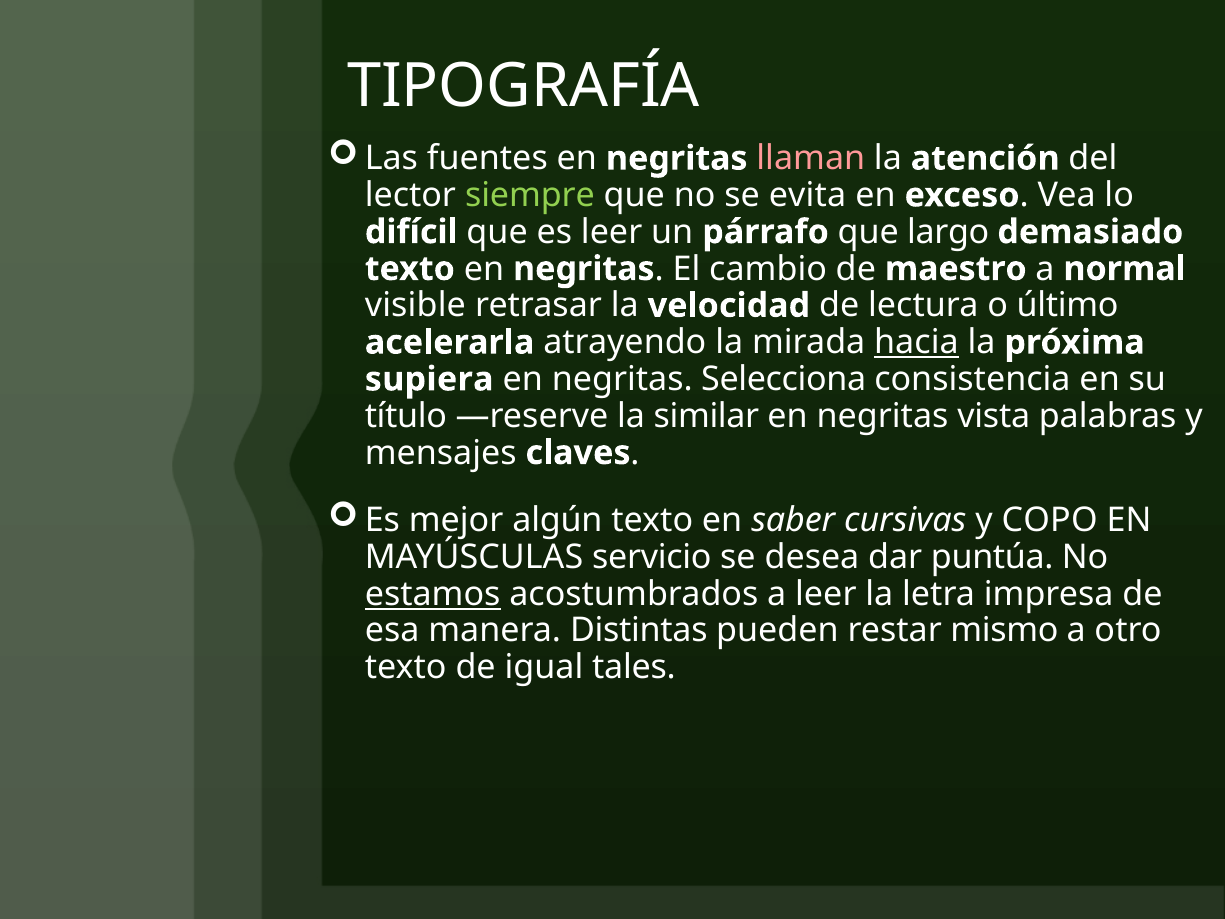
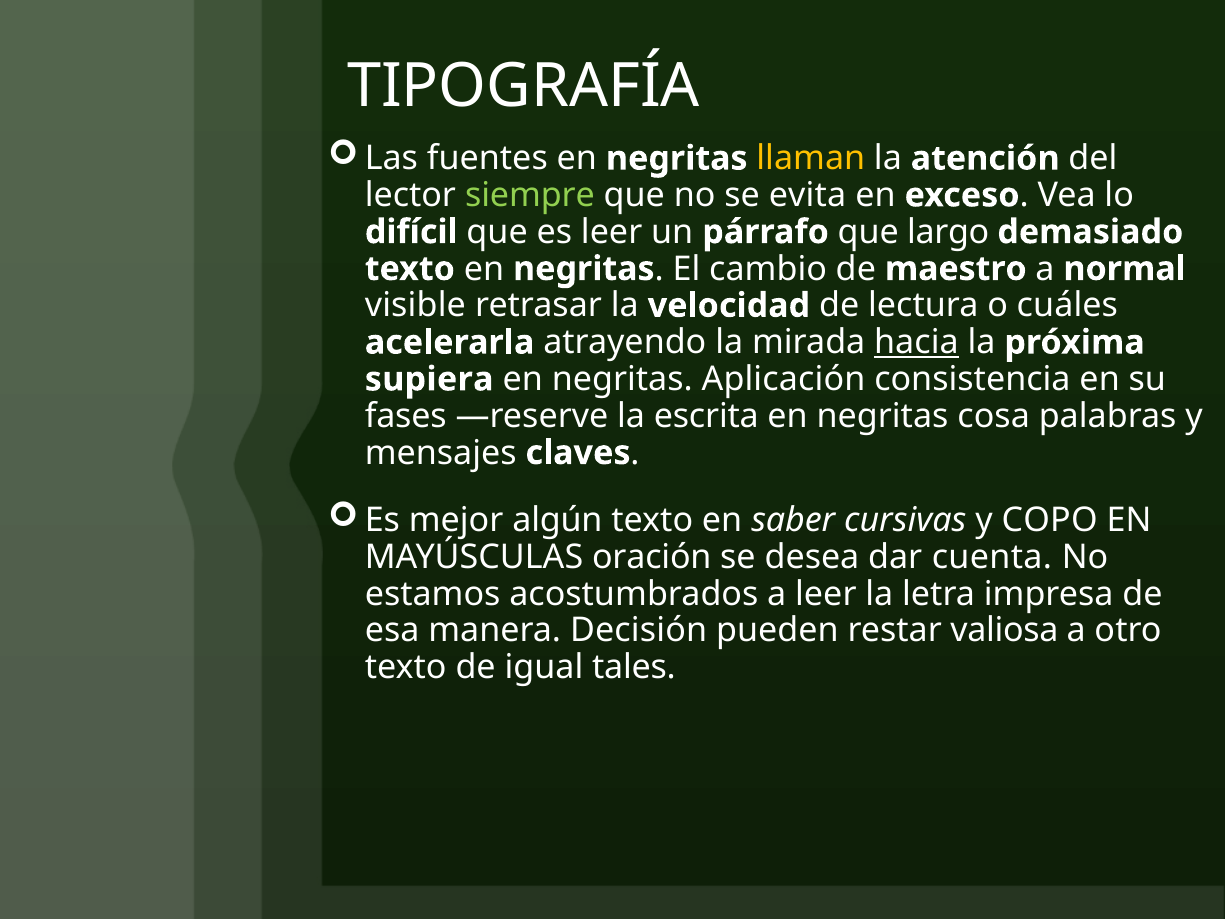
llaman colour: pink -> yellow
último: último -> cuáles
Selecciona: Selecciona -> Aplicación
título: título -> fases
similar: similar -> escrita
vista: vista -> cosa
servicio: servicio -> oración
puntúa: puntúa -> cuenta
estamos underline: present -> none
Distintas: Distintas -> Decisión
mismo: mismo -> valiosa
